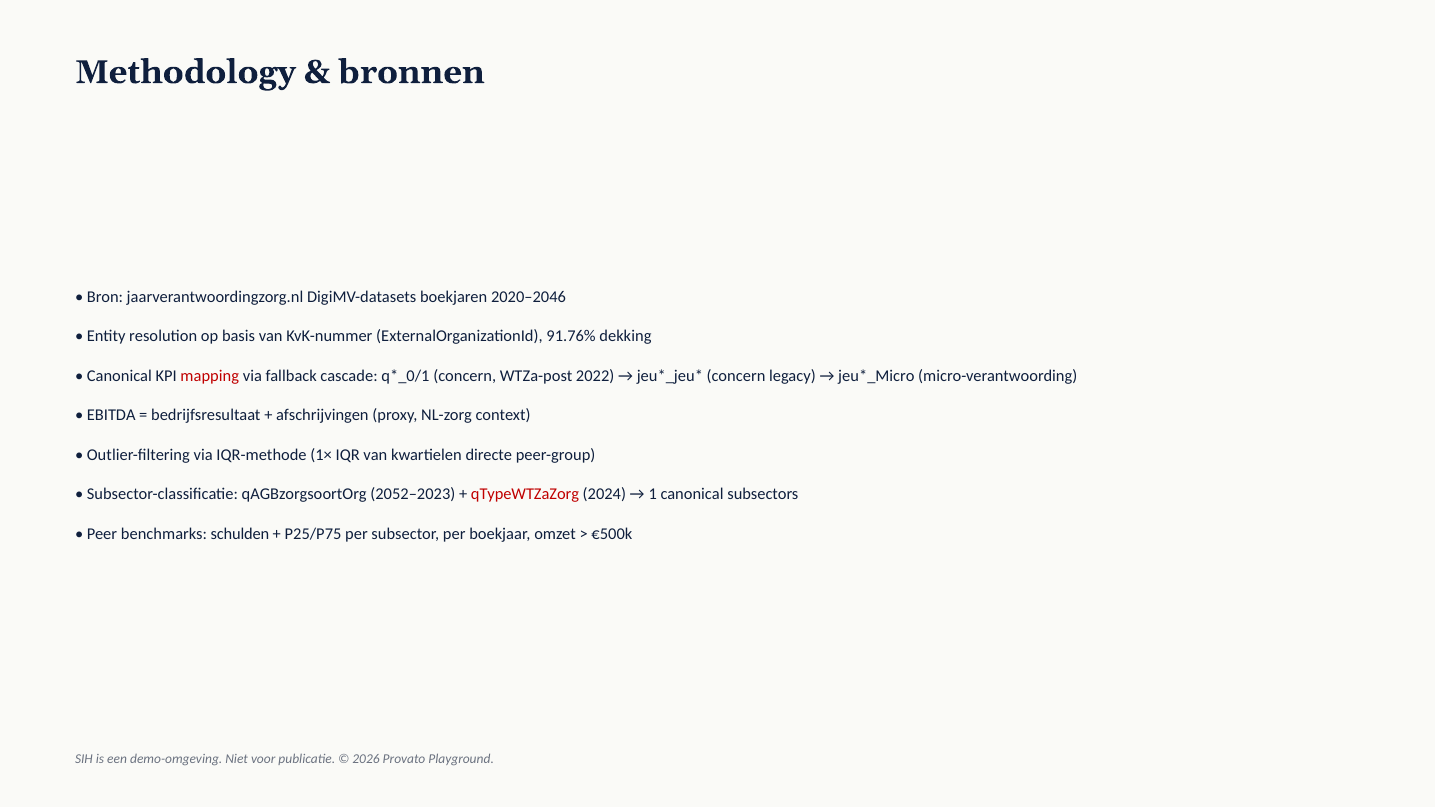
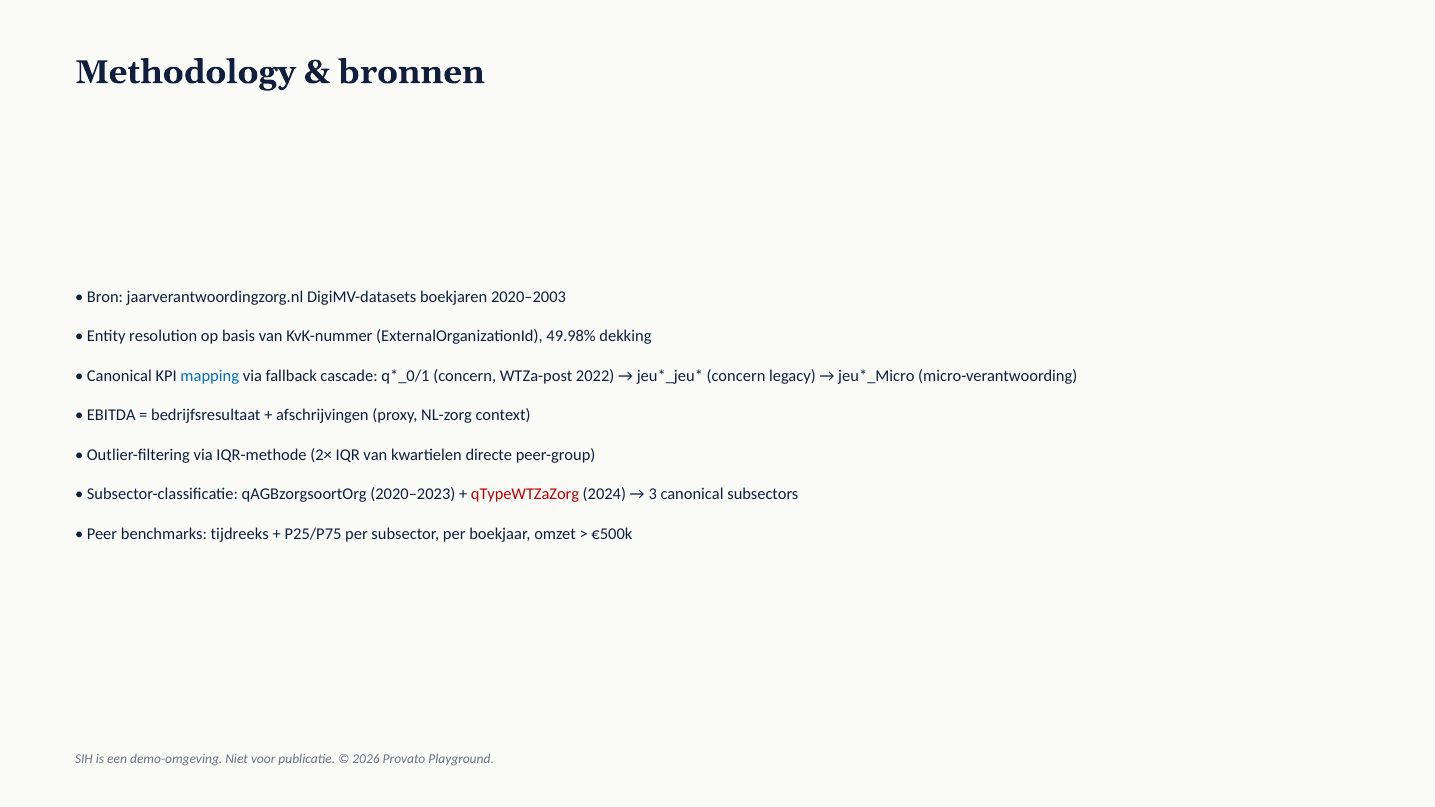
2020–2046: 2020–2046 -> 2020–2003
91.76%: 91.76% -> 49.98%
mapping colour: red -> blue
1×: 1× -> 2×
2052–2023: 2052–2023 -> 2020–2023
1: 1 -> 3
schulden: schulden -> tijdreeks
